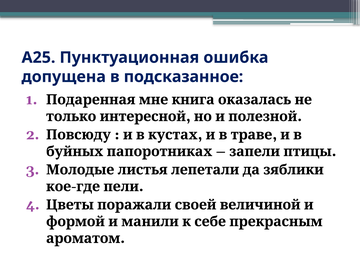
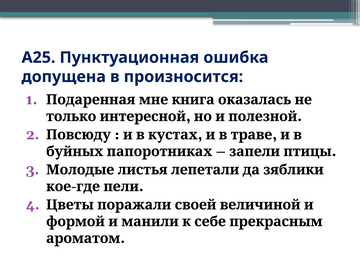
подсказанное: подсказанное -> произносится
